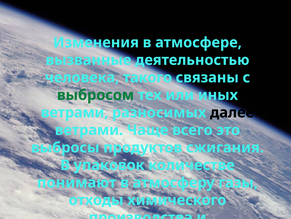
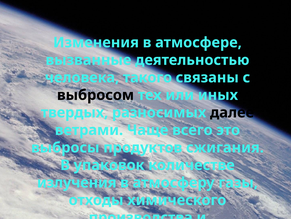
выбросом colour: green -> black
ветрами at (75, 112): ветрами -> твердых
понимают: понимают -> излучения
